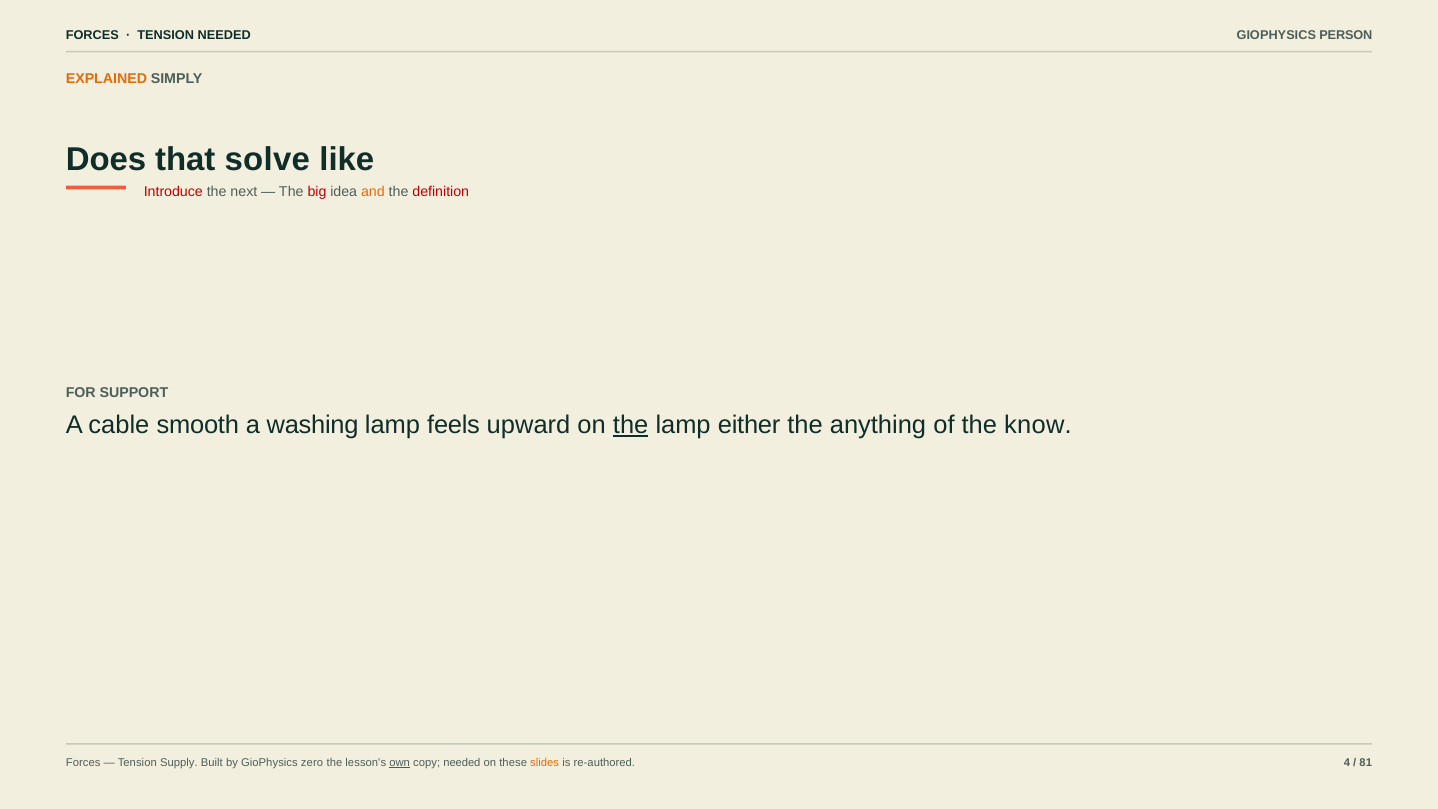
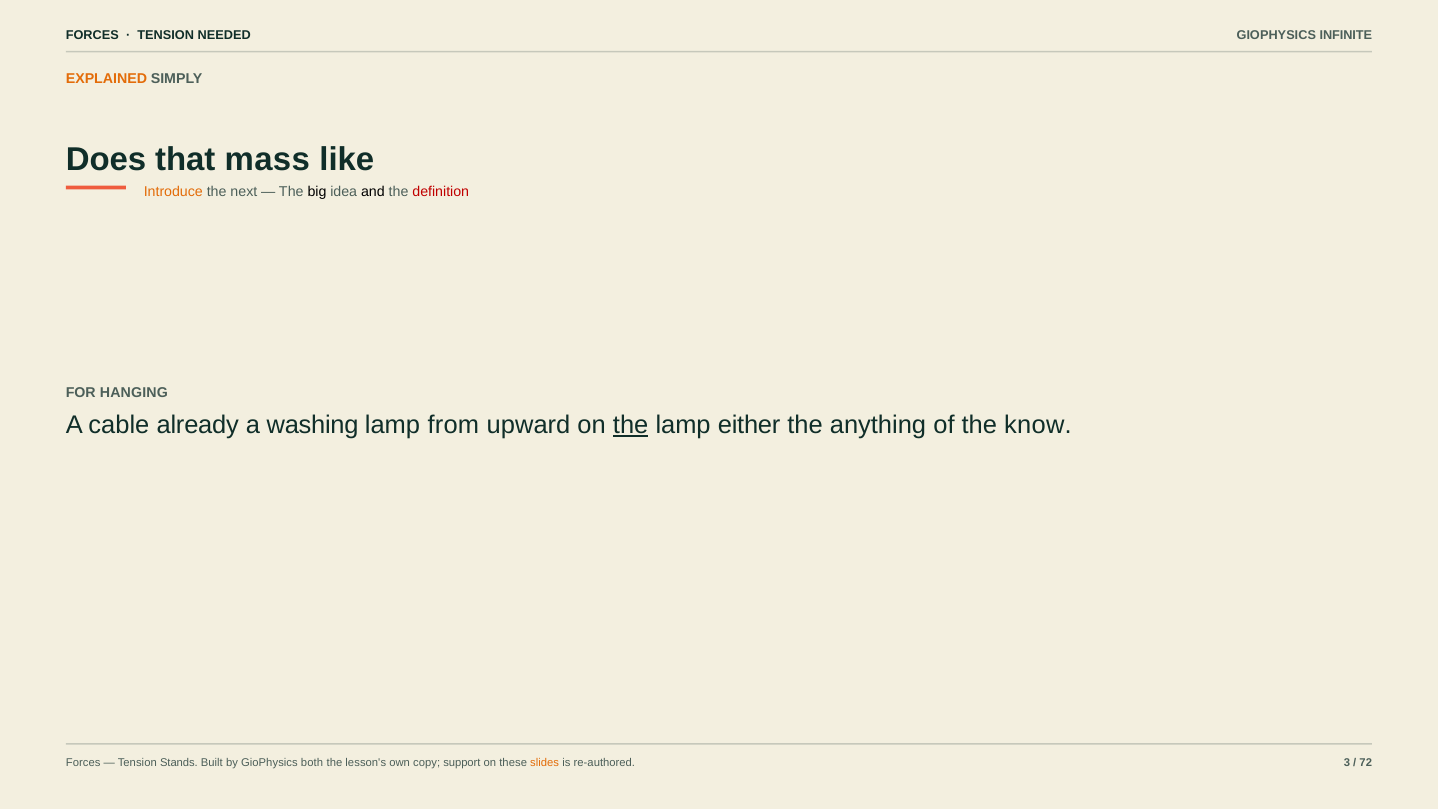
PERSON: PERSON -> INFINITE
solve: solve -> mass
Introduce colour: red -> orange
big colour: red -> black
and colour: orange -> black
SUPPORT: SUPPORT -> HANGING
smooth: smooth -> already
feels: feels -> from
Supply: Supply -> Stands
zero: zero -> both
own underline: present -> none
copy needed: needed -> support
4: 4 -> 3
81: 81 -> 72
